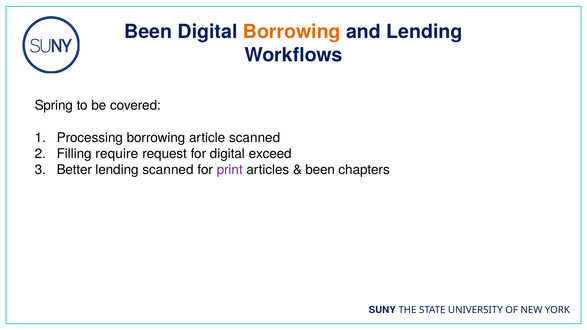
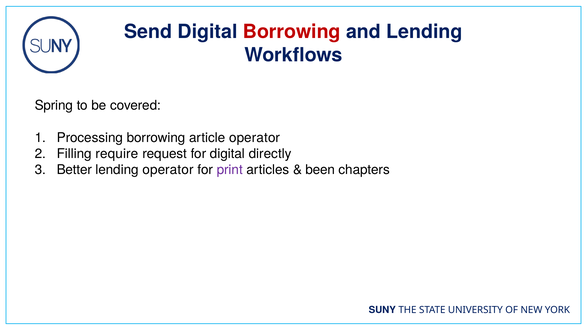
Been at (148, 32): Been -> Send
Borrowing at (292, 32) colour: orange -> red
article scanned: scanned -> operator
exceed: exceed -> directly
lending scanned: scanned -> operator
